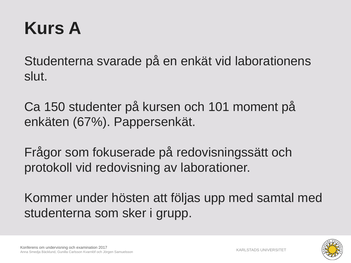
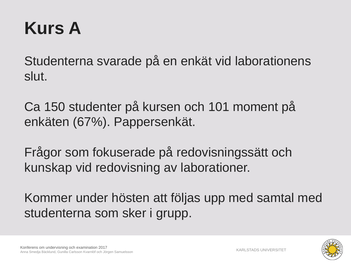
protokoll: protokoll -> kunskap
